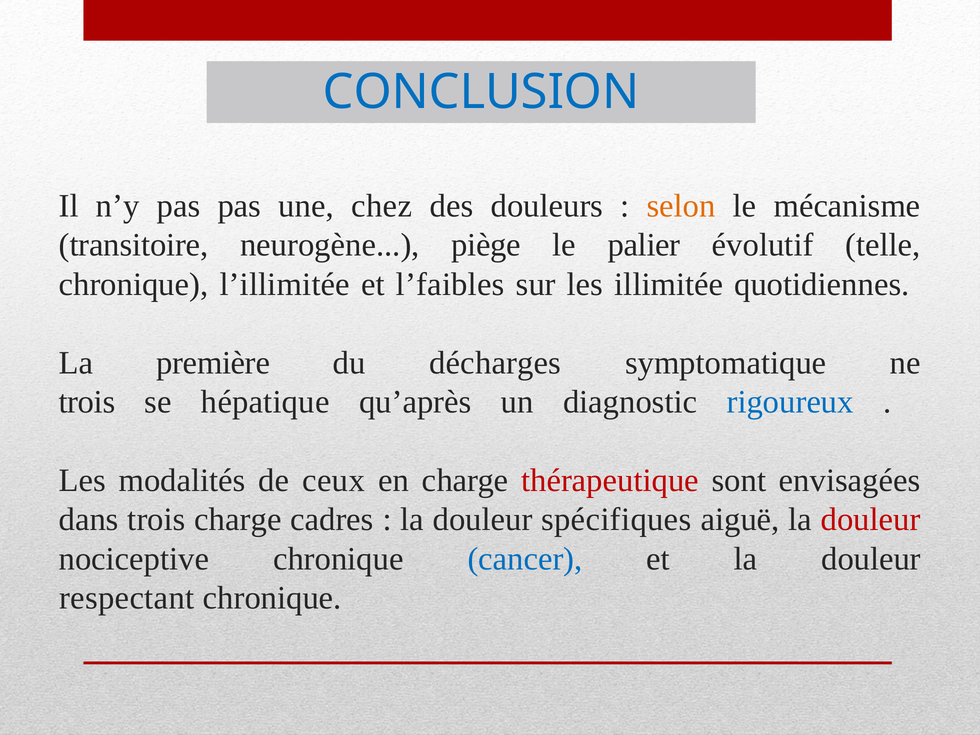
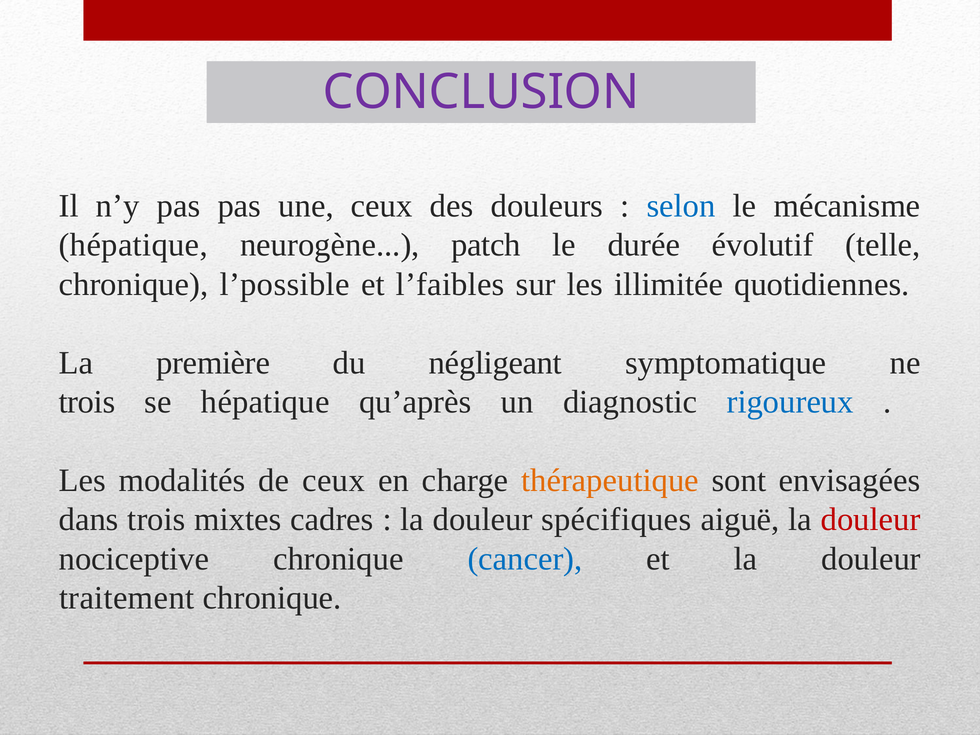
CONCLUSION colour: blue -> purple
une chez: chez -> ceux
selon colour: orange -> blue
transitoire at (134, 245): transitoire -> hépatique
piège: piège -> patch
palier: palier -> durée
l’illimitée: l’illimitée -> l’possible
décharges: décharges -> négligeant
thérapeutique colour: red -> orange
trois charge: charge -> mixtes
respectant: respectant -> traitement
